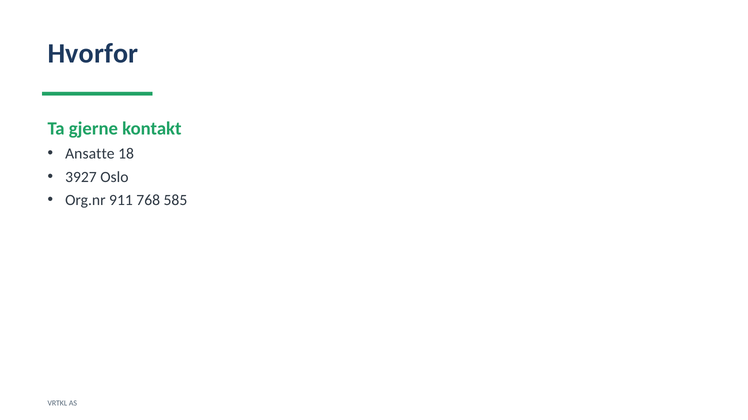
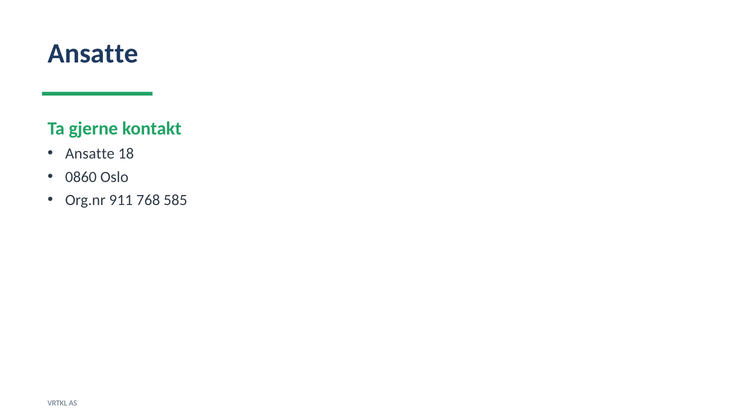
Hvorfor at (93, 53): Hvorfor -> Ansatte
3927: 3927 -> 0860
